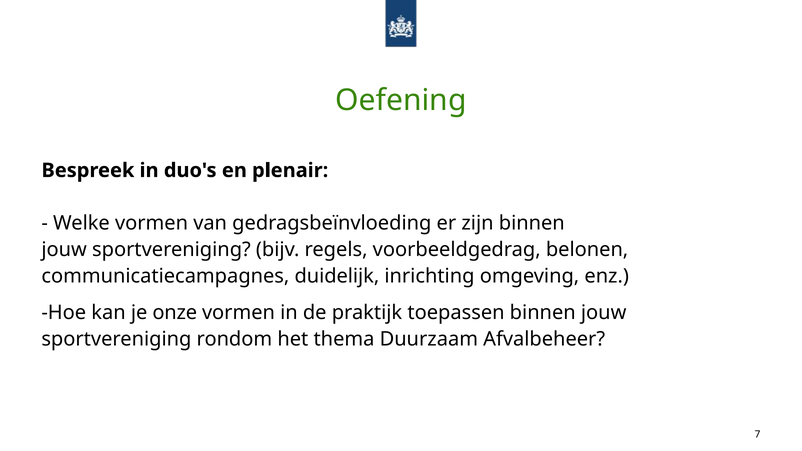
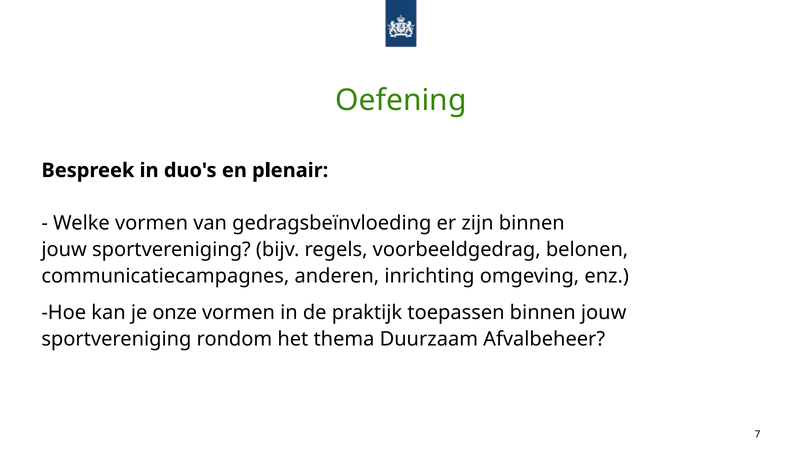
duidelijk: duidelijk -> anderen
